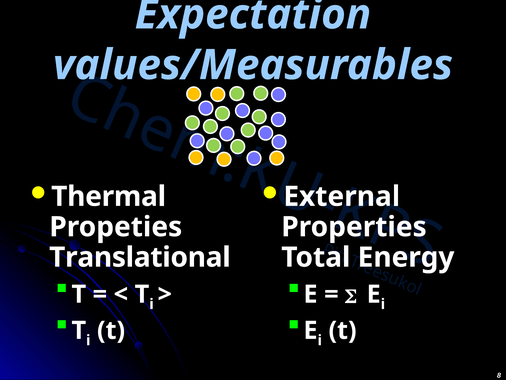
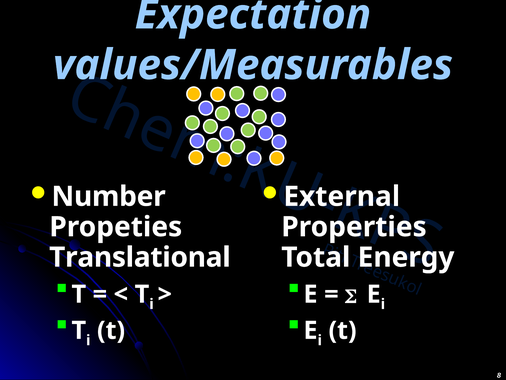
Thermal: Thermal -> Number
